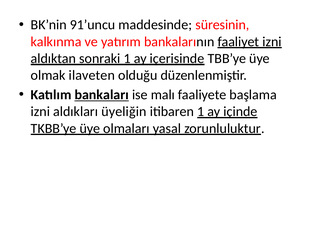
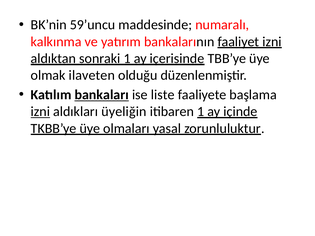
91’uncu: 91’uncu -> 59’uncu
süresinin: süresinin -> numaralı
malı: malı -> liste
izni at (40, 112) underline: none -> present
